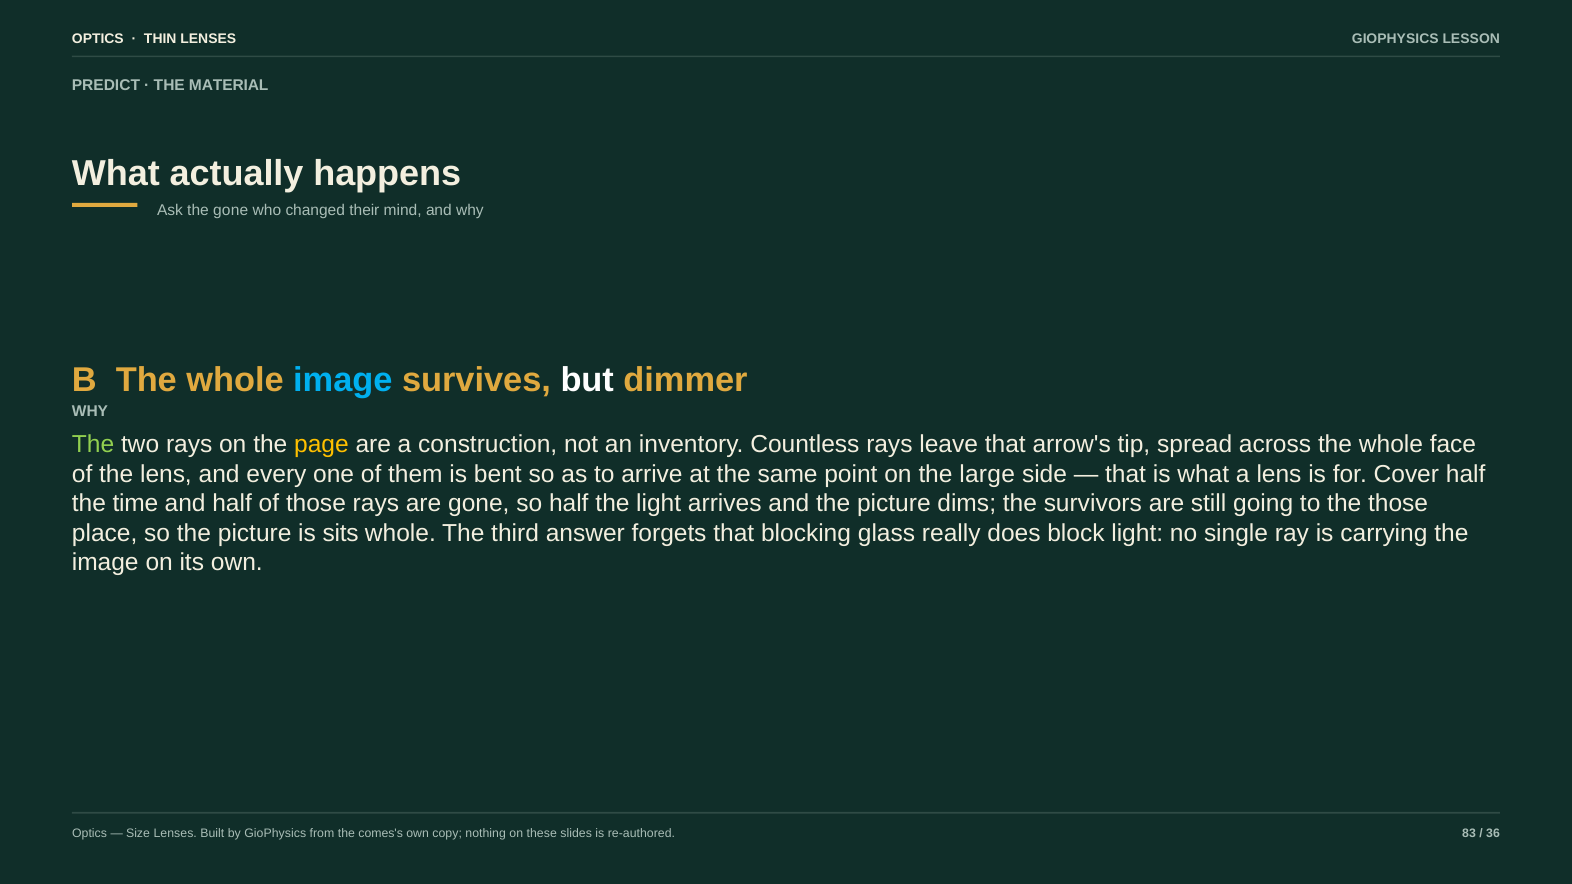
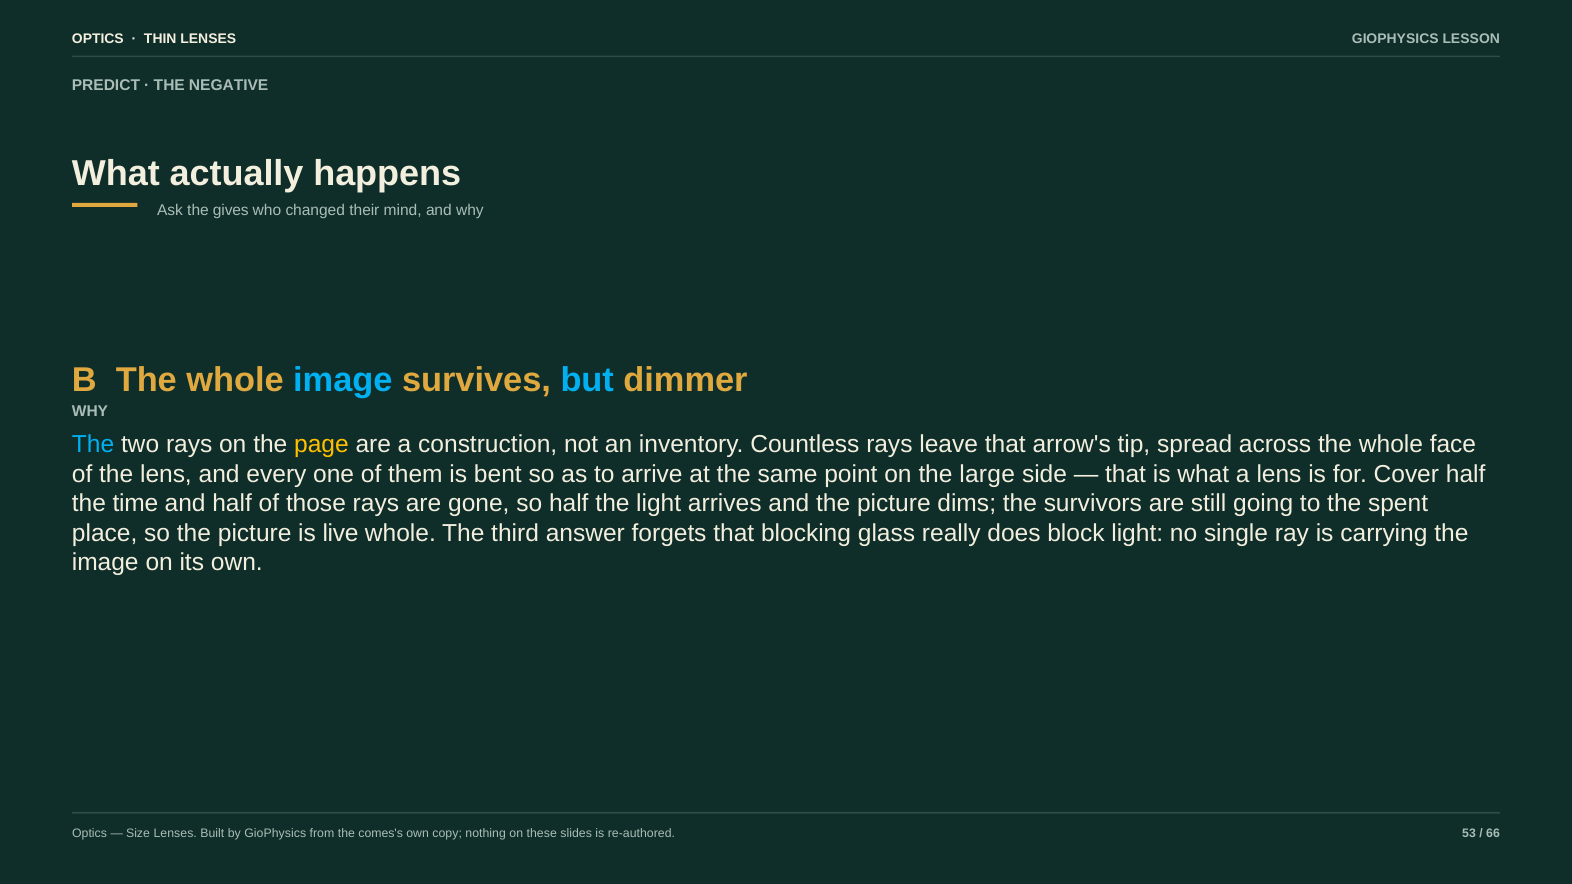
MATERIAL: MATERIAL -> NEGATIVE
the gone: gone -> gives
but colour: white -> light blue
The at (93, 445) colour: light green -> light blue
the those: those -> spent
sits: sits -> live
83: 83 -> 53
36: 36 -> 66
